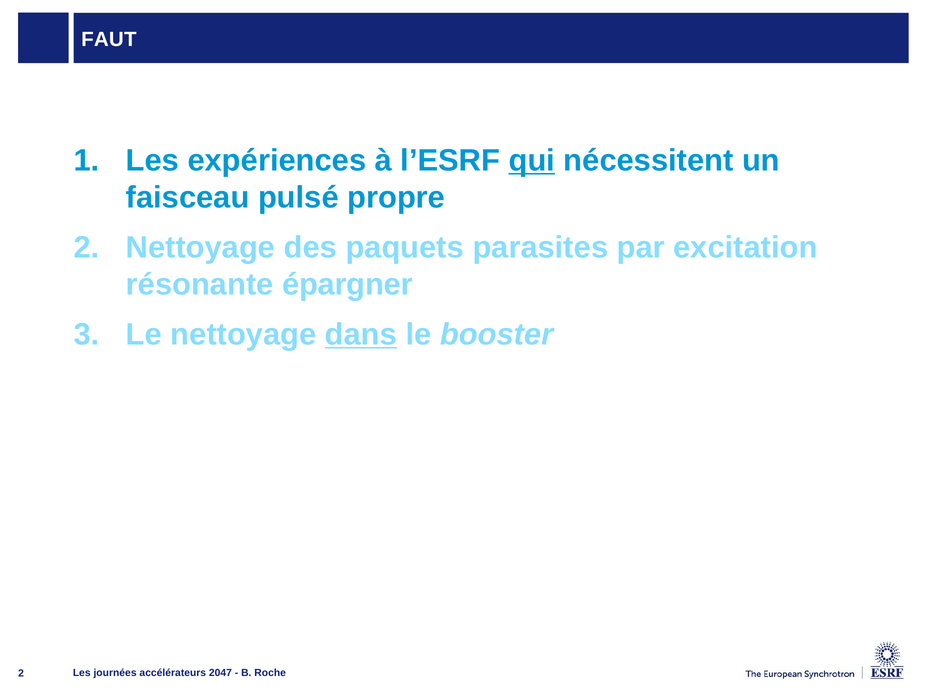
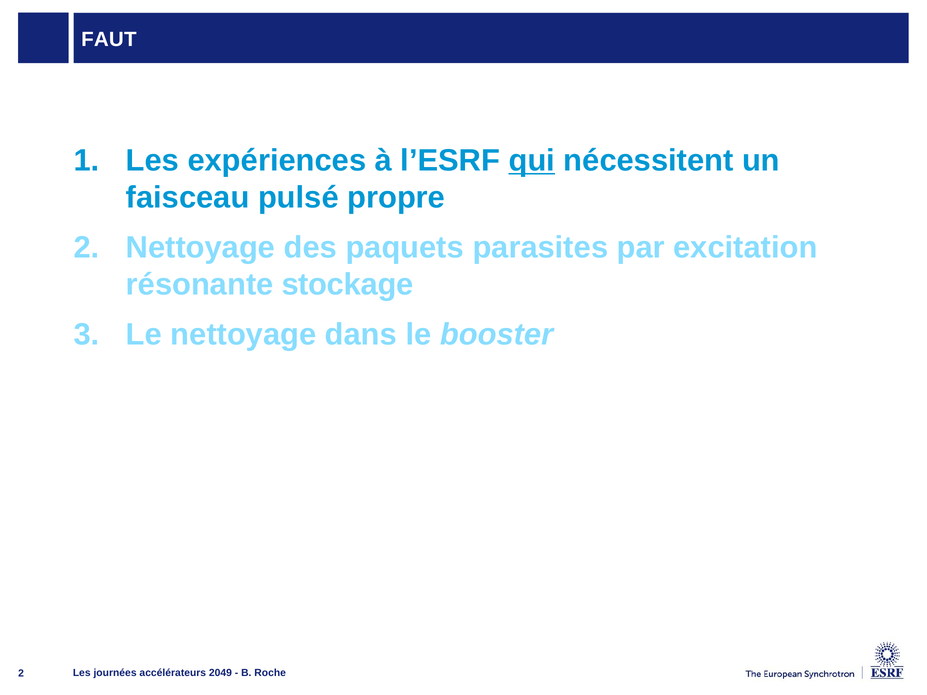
épargner: épargner -> stockage
dans underline: present -> none
2047: 2047 -> 2049
